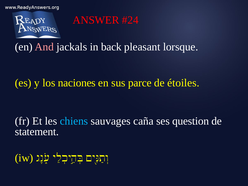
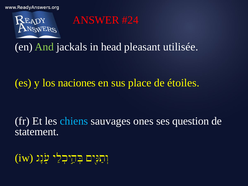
And colour: pink -> light green
back: back -> head
lorsque: lorsque -> utilisée
parce: parce -> place
caña: caña -> ones
